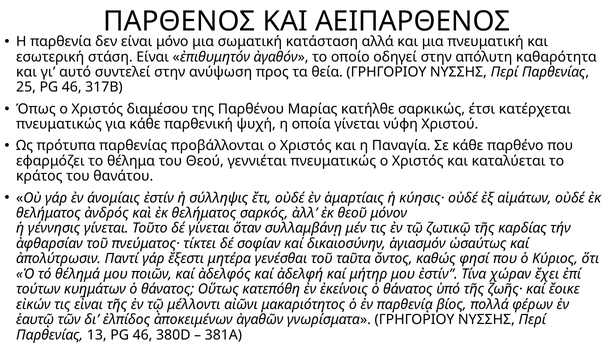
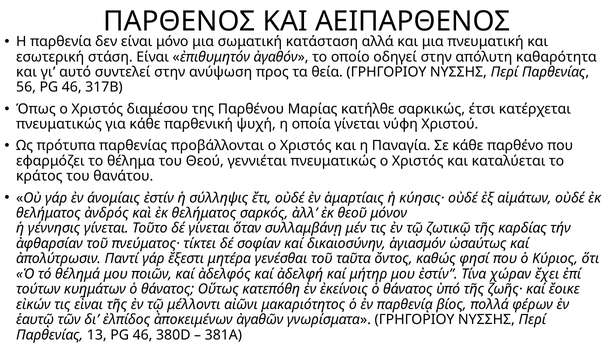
25: 25 -> 56
